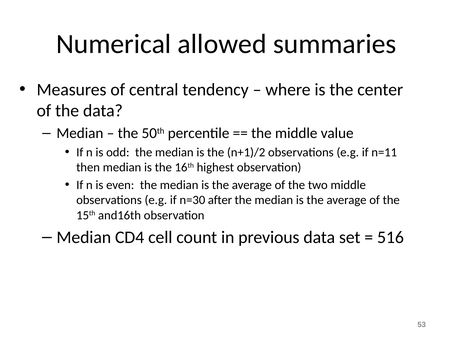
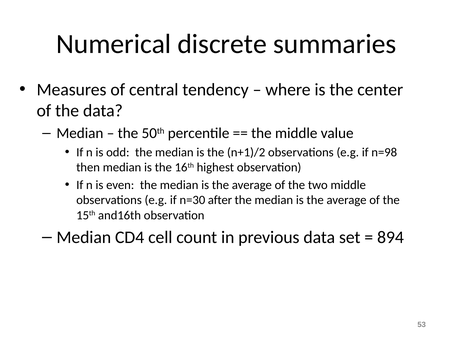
allowed: allowed -> discrete
n=11: n=11 -> n=98
516: 516 -> 894
